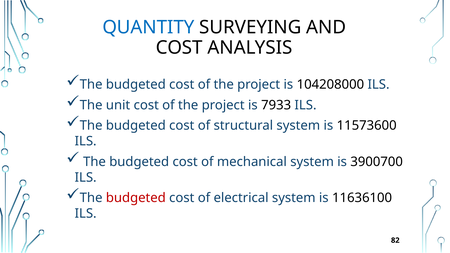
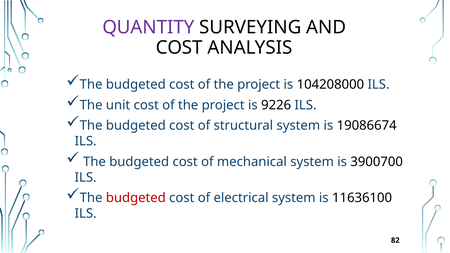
QUANTITY colour: blue -> purple
7933: 7933 -> 9226
11573600: 11573600 -> 19086674
